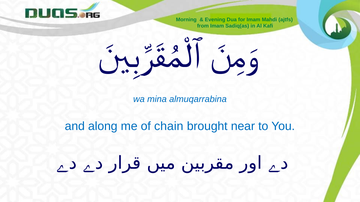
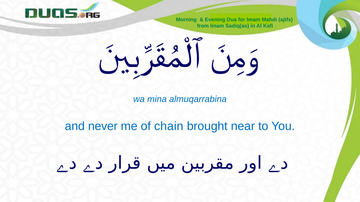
along: along -> never
